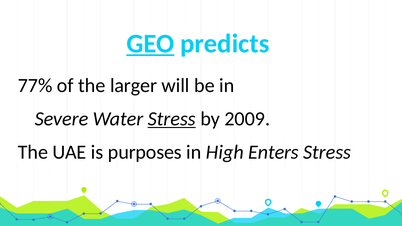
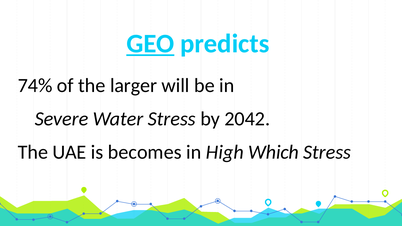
77%: 77% -> 74%
Stress at (172, 119) underline: present -> none
2009: 2009 -> 2042
purposes: purposes -> becomes
Enters: Enters -> Which
